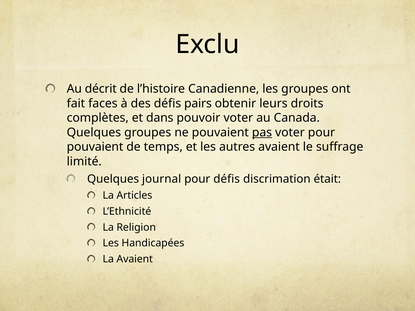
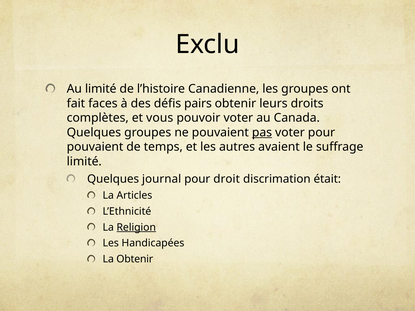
Au décrit: décrit -> limité
dans: dans -> vous
pour défis: défis -> droit
Religion underline: none -> present
La Avaient: Avaient -> Obtenir
